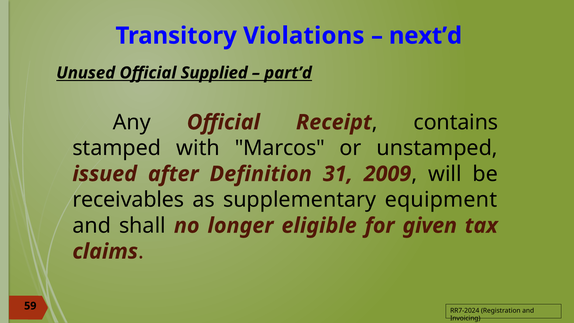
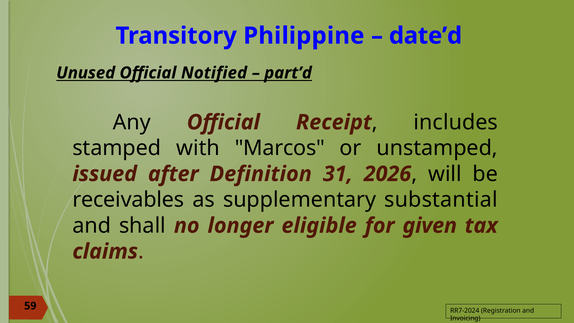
Violations: Violations -> Philippine
next’d: next’d -> date’d
Supplied: Supplied -> Notified
contains: contains -> includes
2009: 2009 -> 2026
equipment: equipment -> substantial
